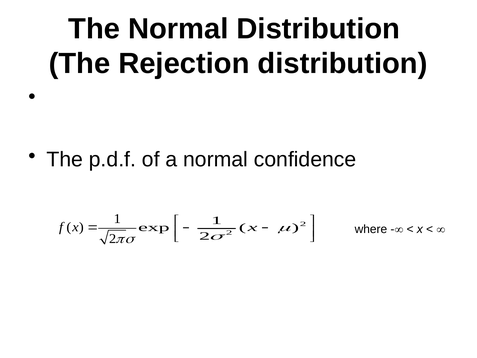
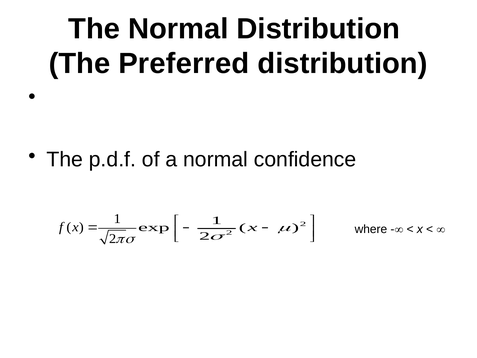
Rejection: Rejection -> Preferred
